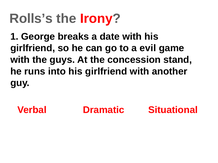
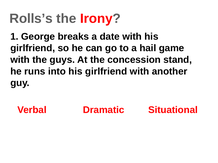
evil: evil -> hail
